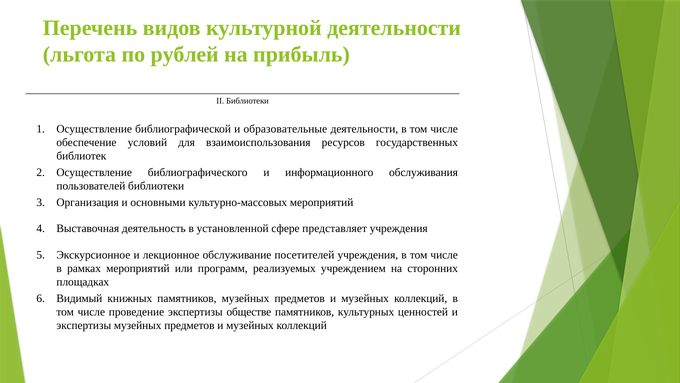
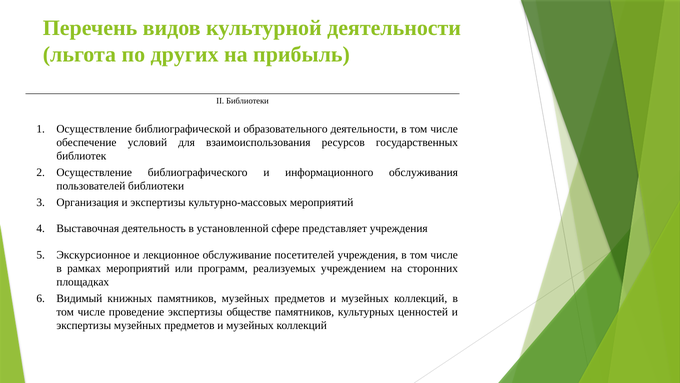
рублей: рублей -> других
образовательные: образовательные -> образовательного
Организация и основными: основными -> экспертизы
